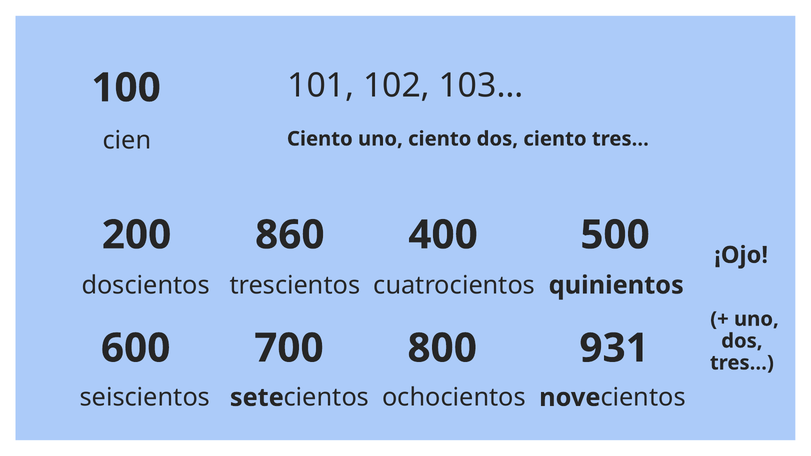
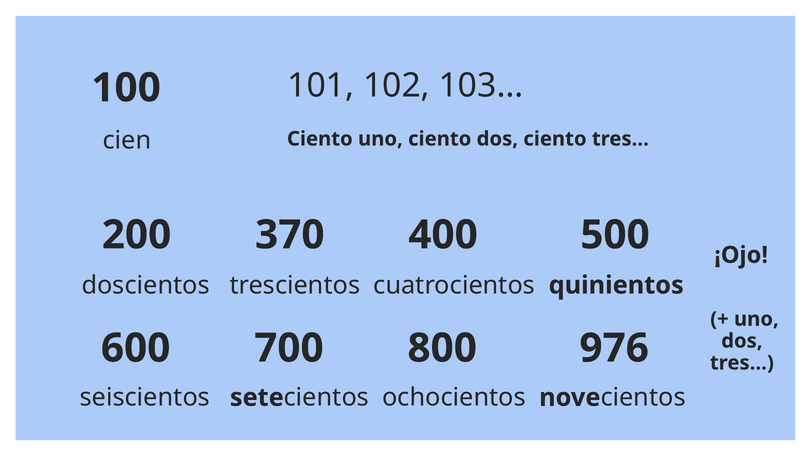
860: 860 -> 370
931: 931 -> 976
